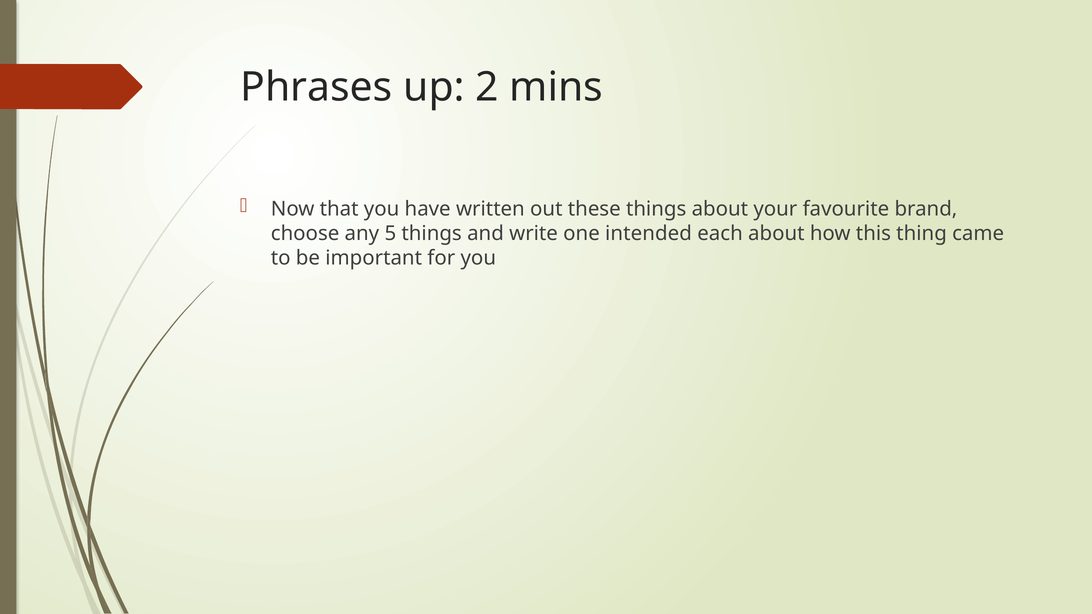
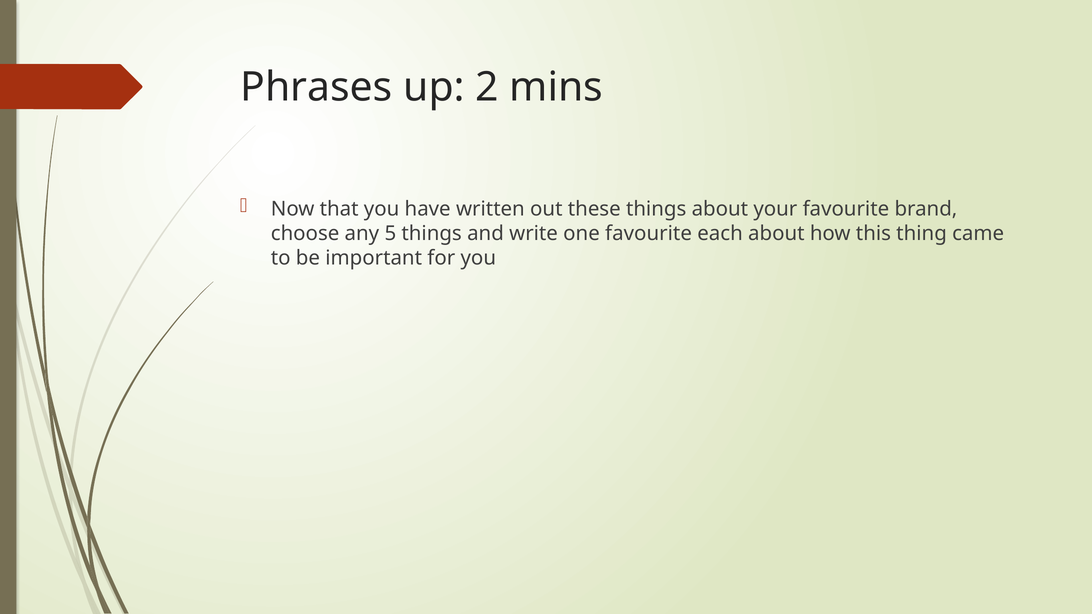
one intended: intended -> favourite
